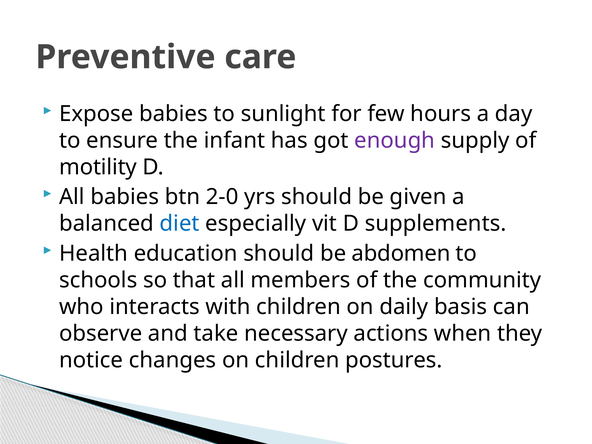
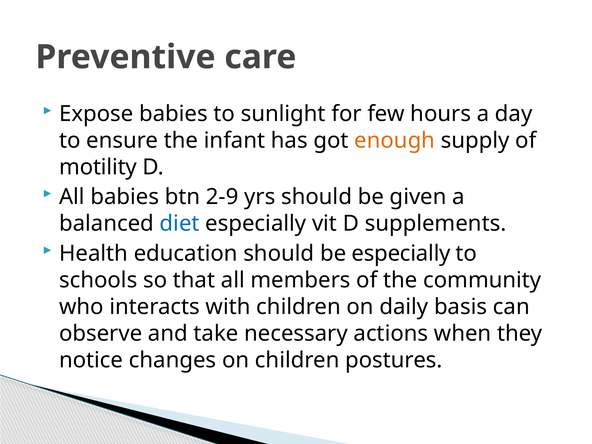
enough colour: purple -> orange
2-0: 2-0 -> 2-9
be abdomen: abdomen -> especially
